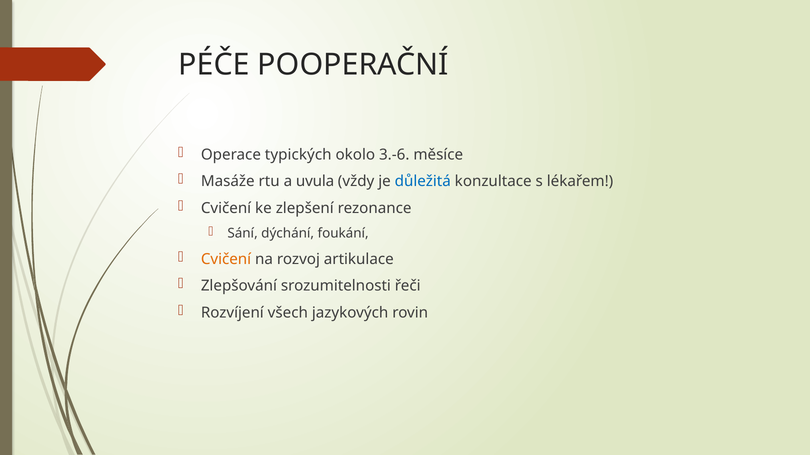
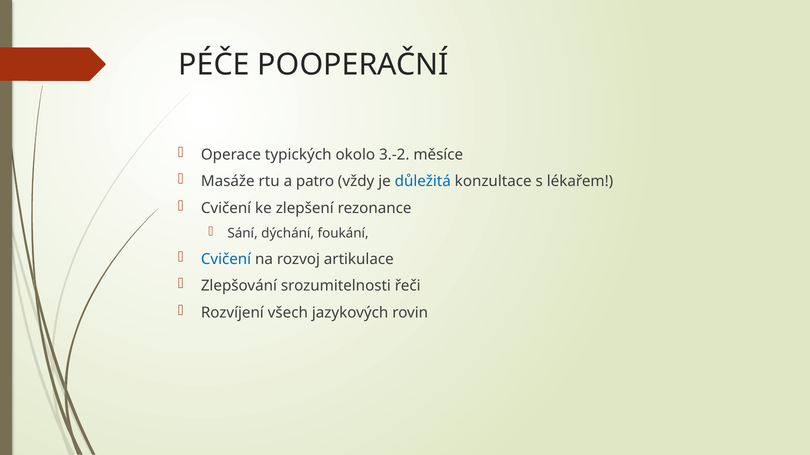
3.-6: 3.-6 -> 3.-2
uvula: uvula -> patro
Cvičení at (226, 260) colour: orange -> blue
